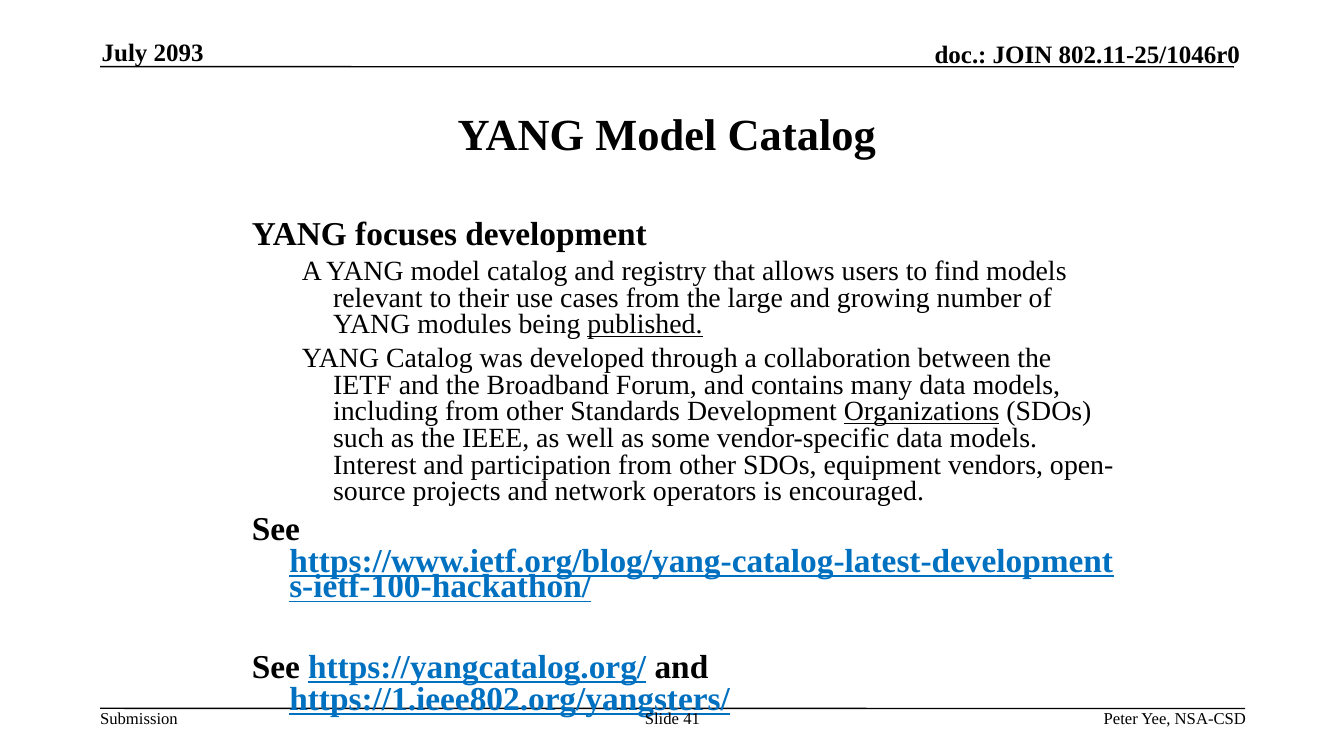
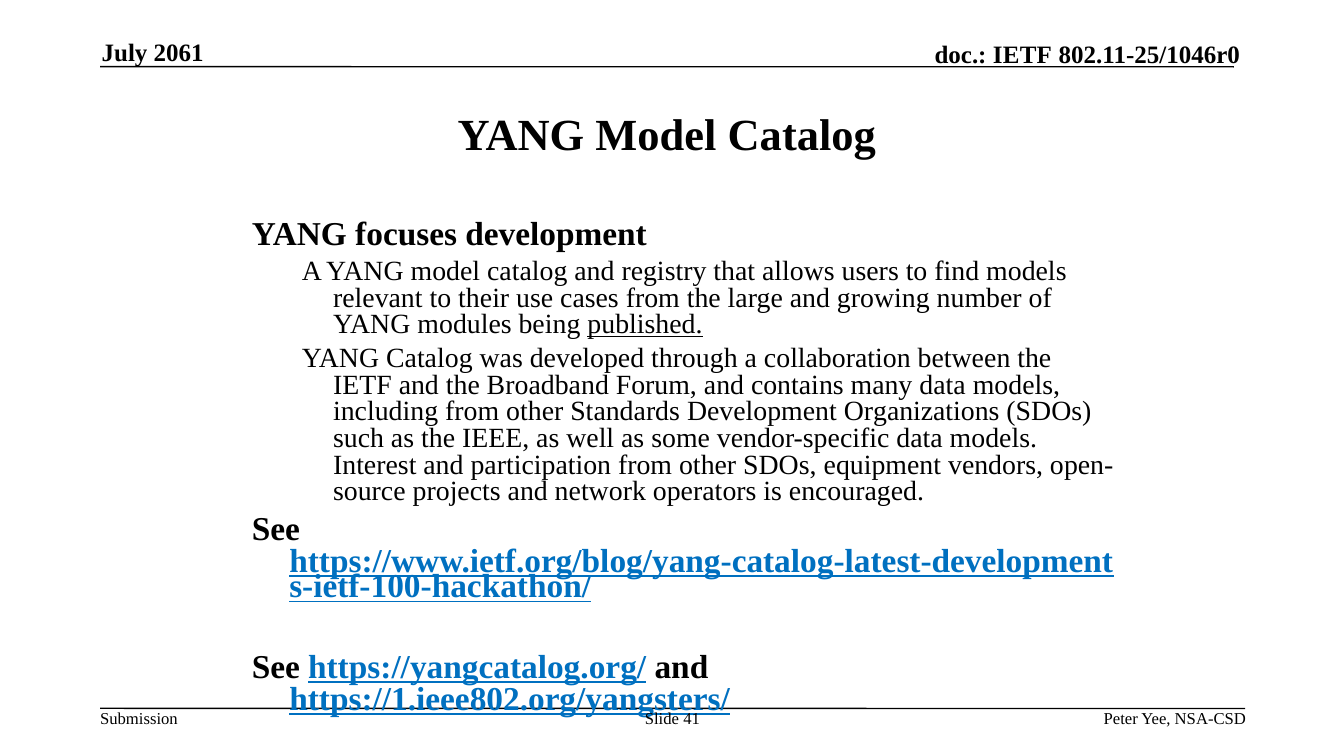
2093: 2093 -> 2061
JOIN at (1023, 56): JOIN -> IETF
Organizations underline: present -> none
